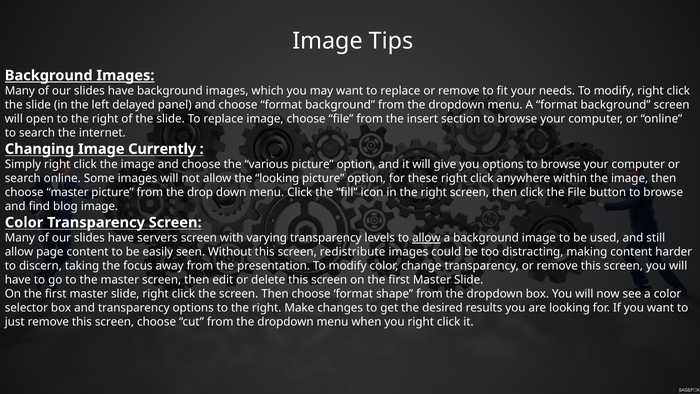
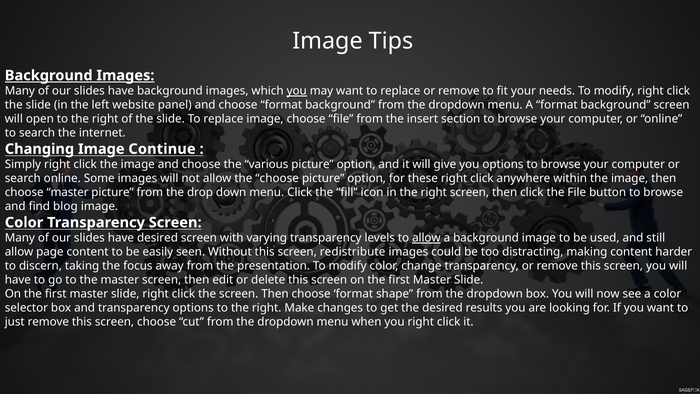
you at (297, 91) underline: none -> present
delayed: delayed -> website
Currently: Currently -> Continue
the looking: looking -> choose
have servers: servers -> desired
